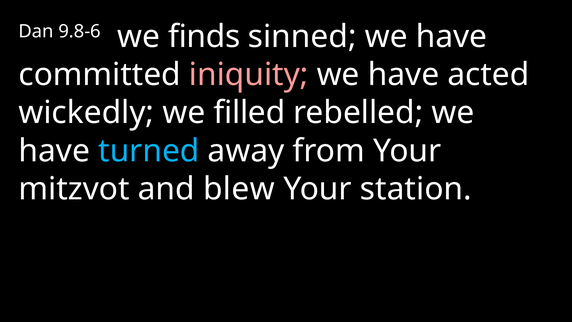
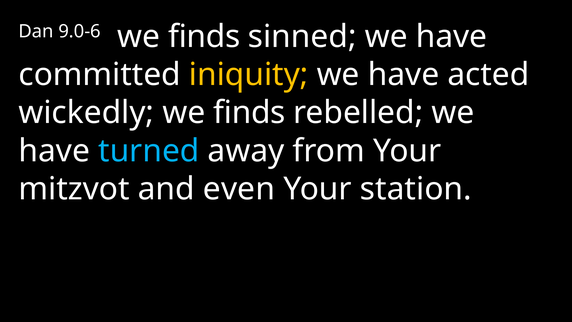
9.8-6: 9.8-6 -> 9.0-6
iniquity colour: pink -> yellow
wickedly we filled: filled -> finds
blew: blew -> even
